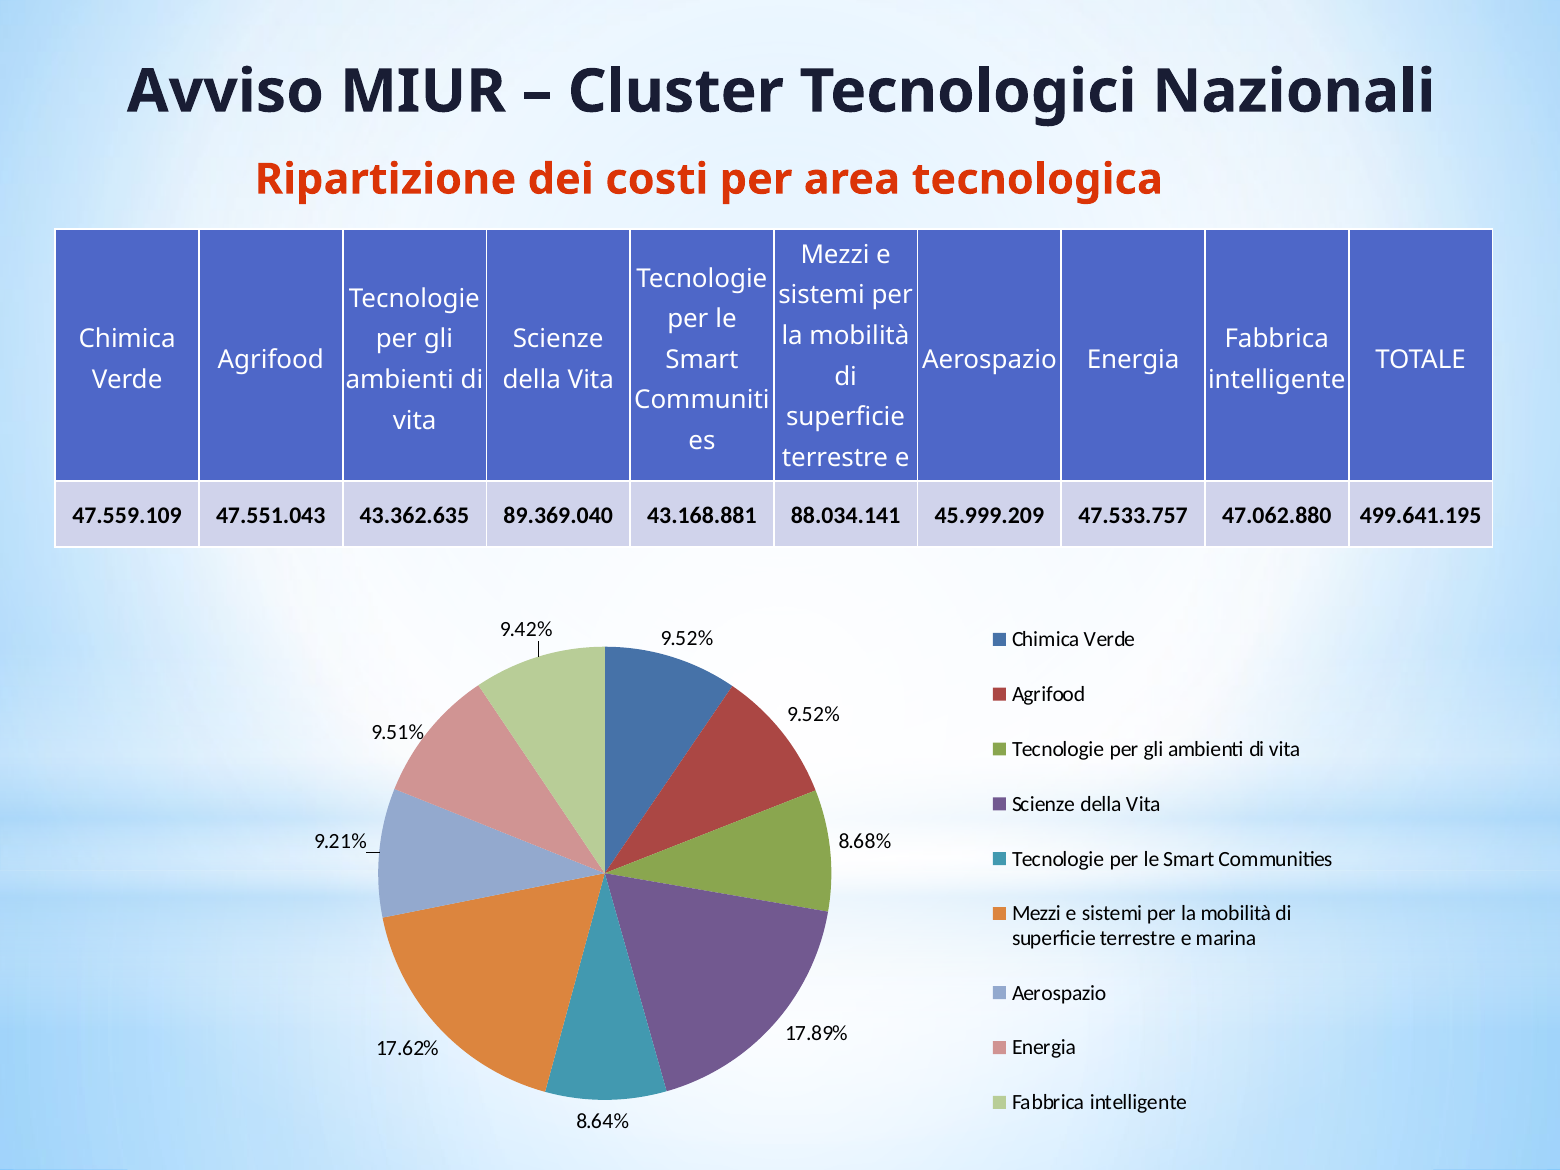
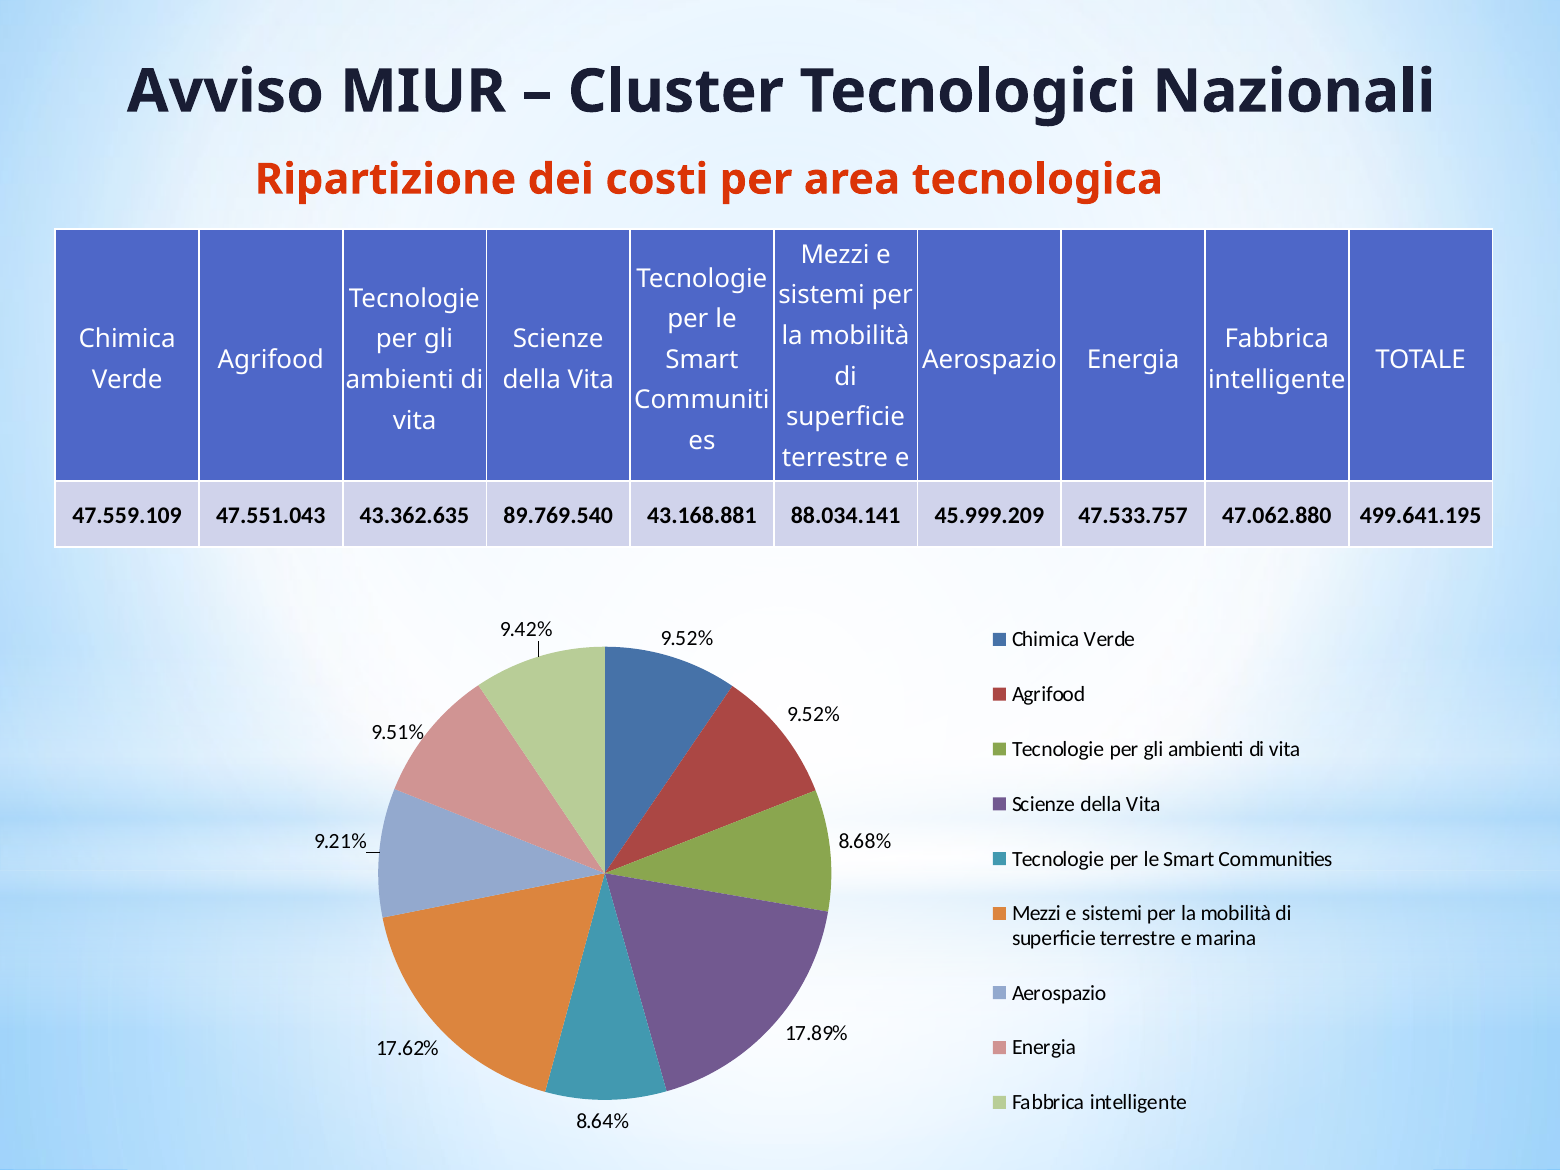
89.369.040: 89.369.040 -> 89.769.540
